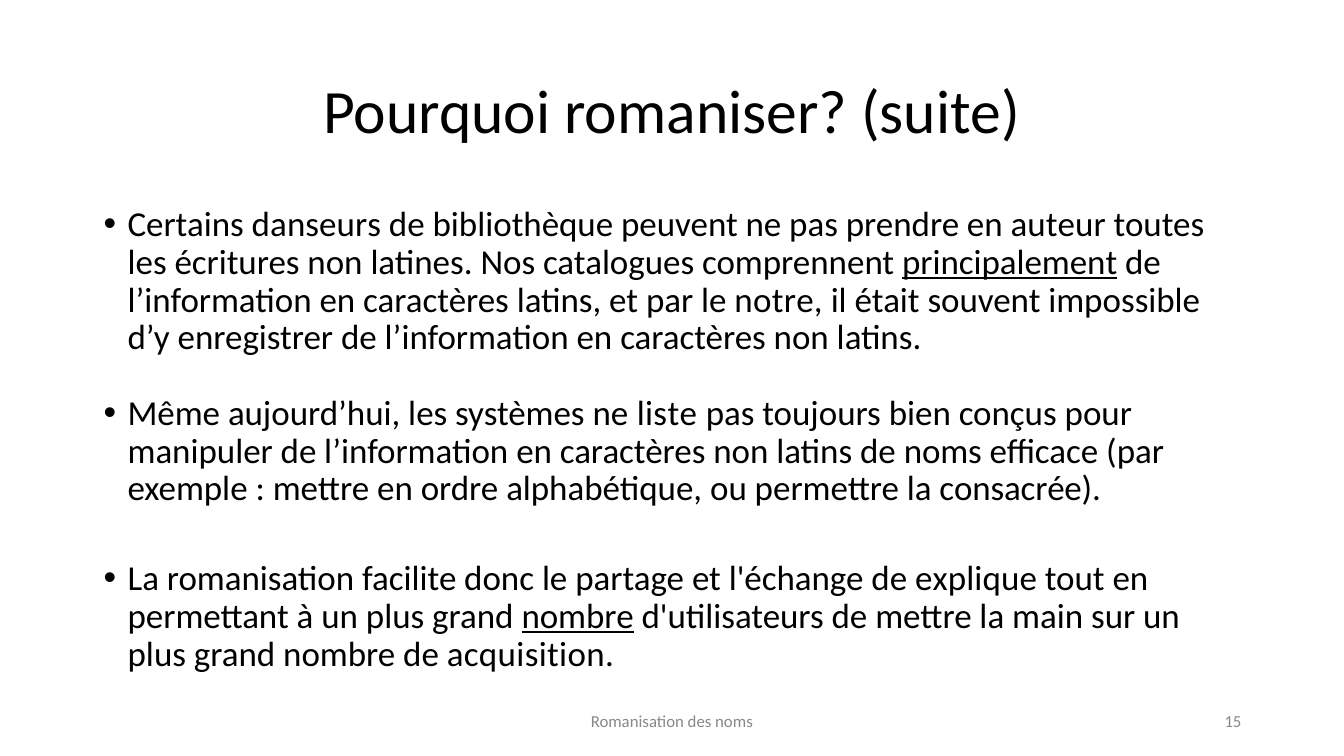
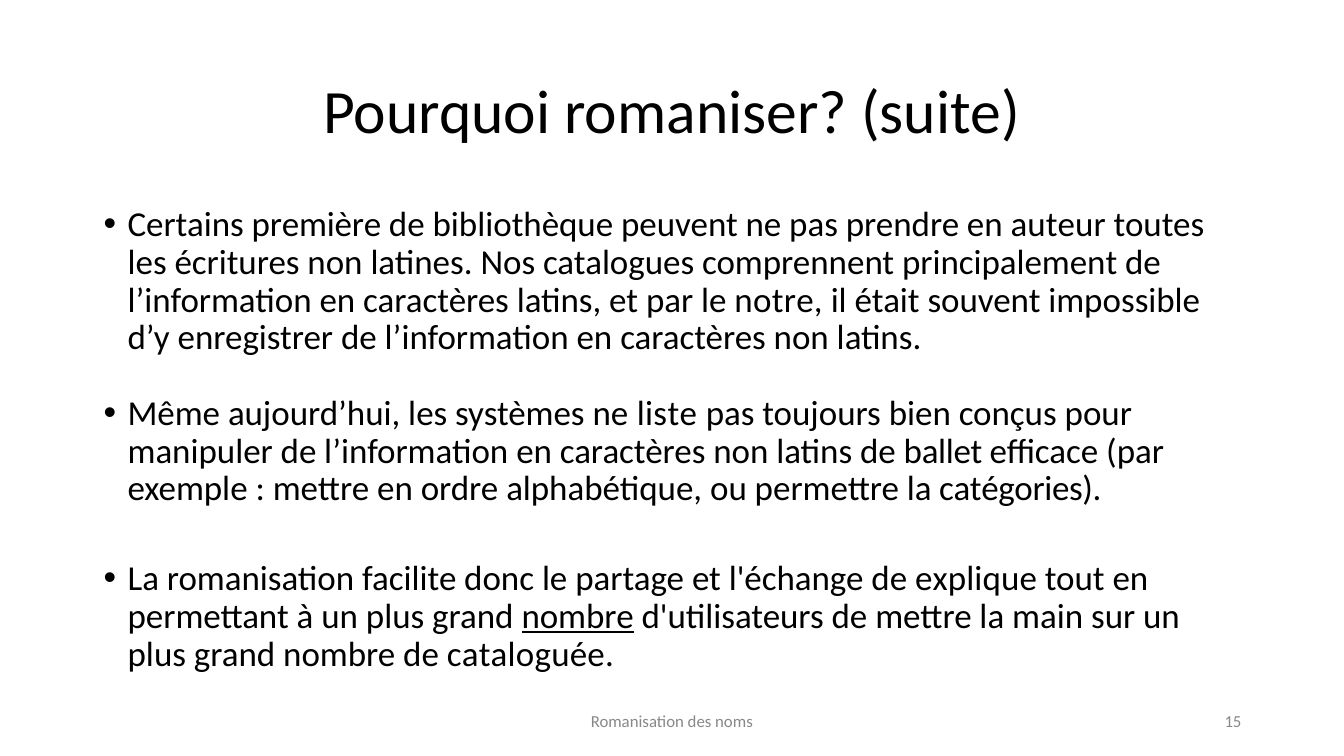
danseurs: danseurs -> première
principalement underline: present -> none
de noms: noms -> ballet
consacrée: consacrée -> catégories
acquisition: acquisition -> cataloguée
